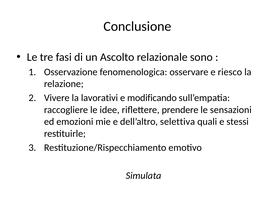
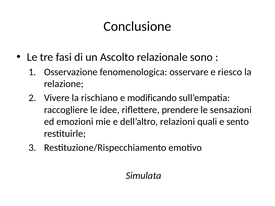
lavorativi: lavorativi -> rischiano
selettiva: selettiva -> relazioni
stessi: stessi -> sento
